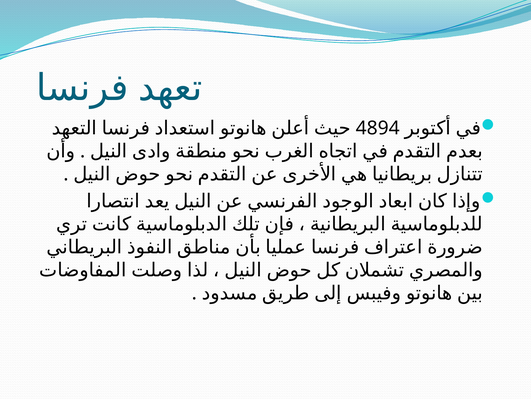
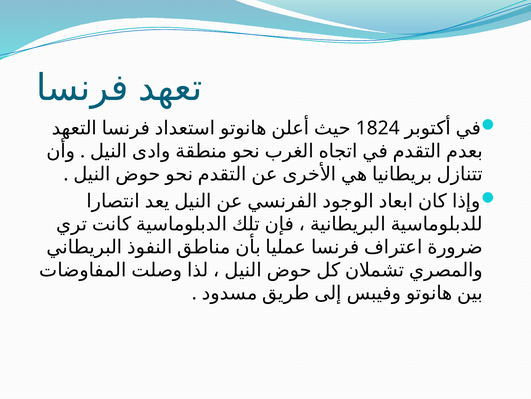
4894: 4894 -> 1824
